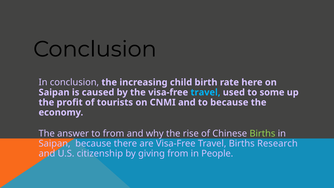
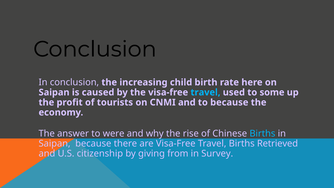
to from: from -> were
Births at (262, 133) colour: light green -> light blue
Research: Research -> Retrieved
People: People -> Survey
